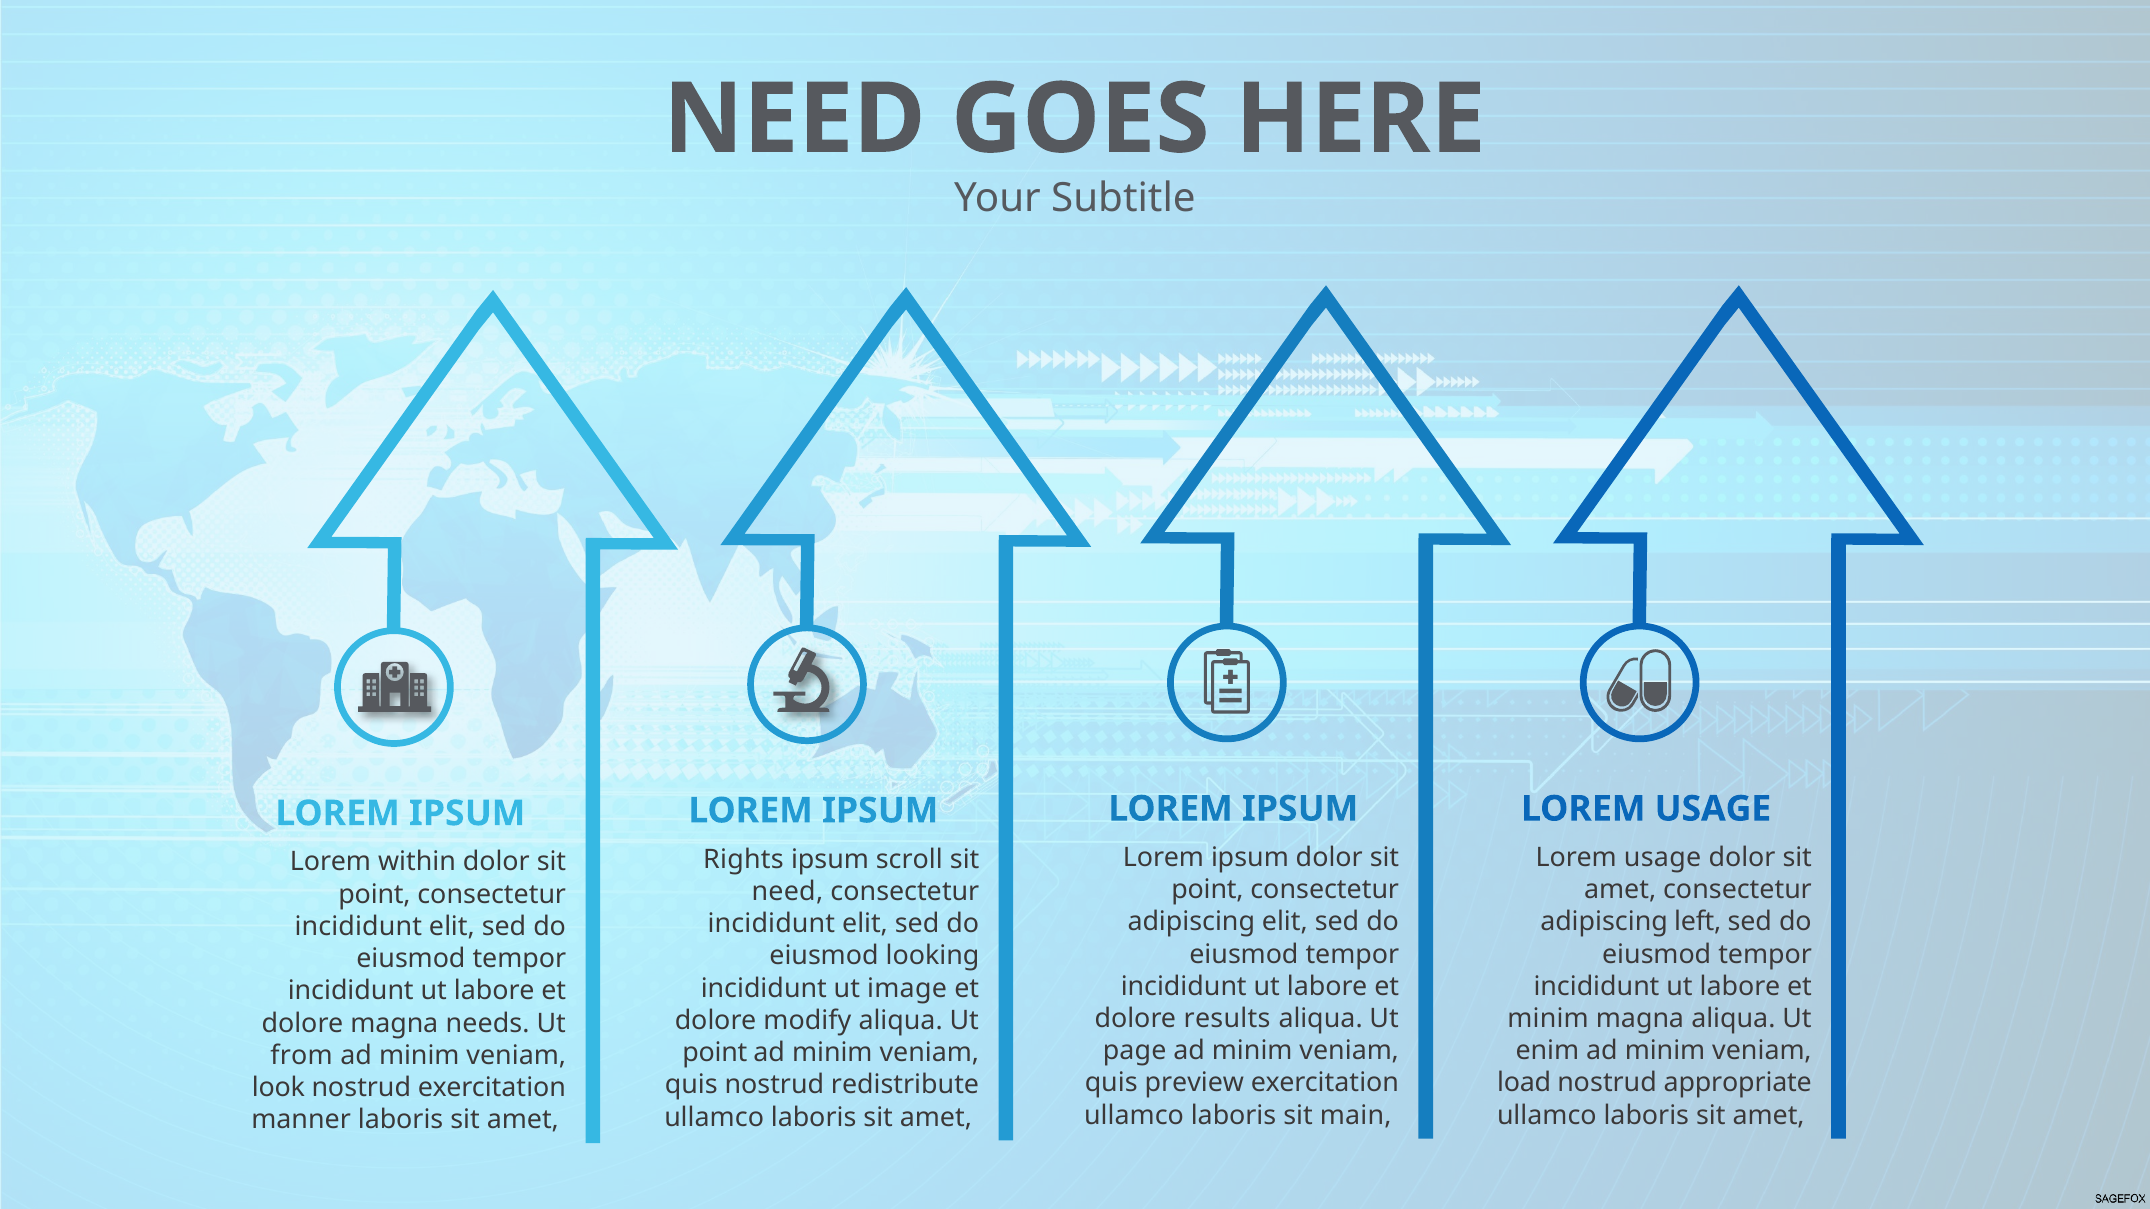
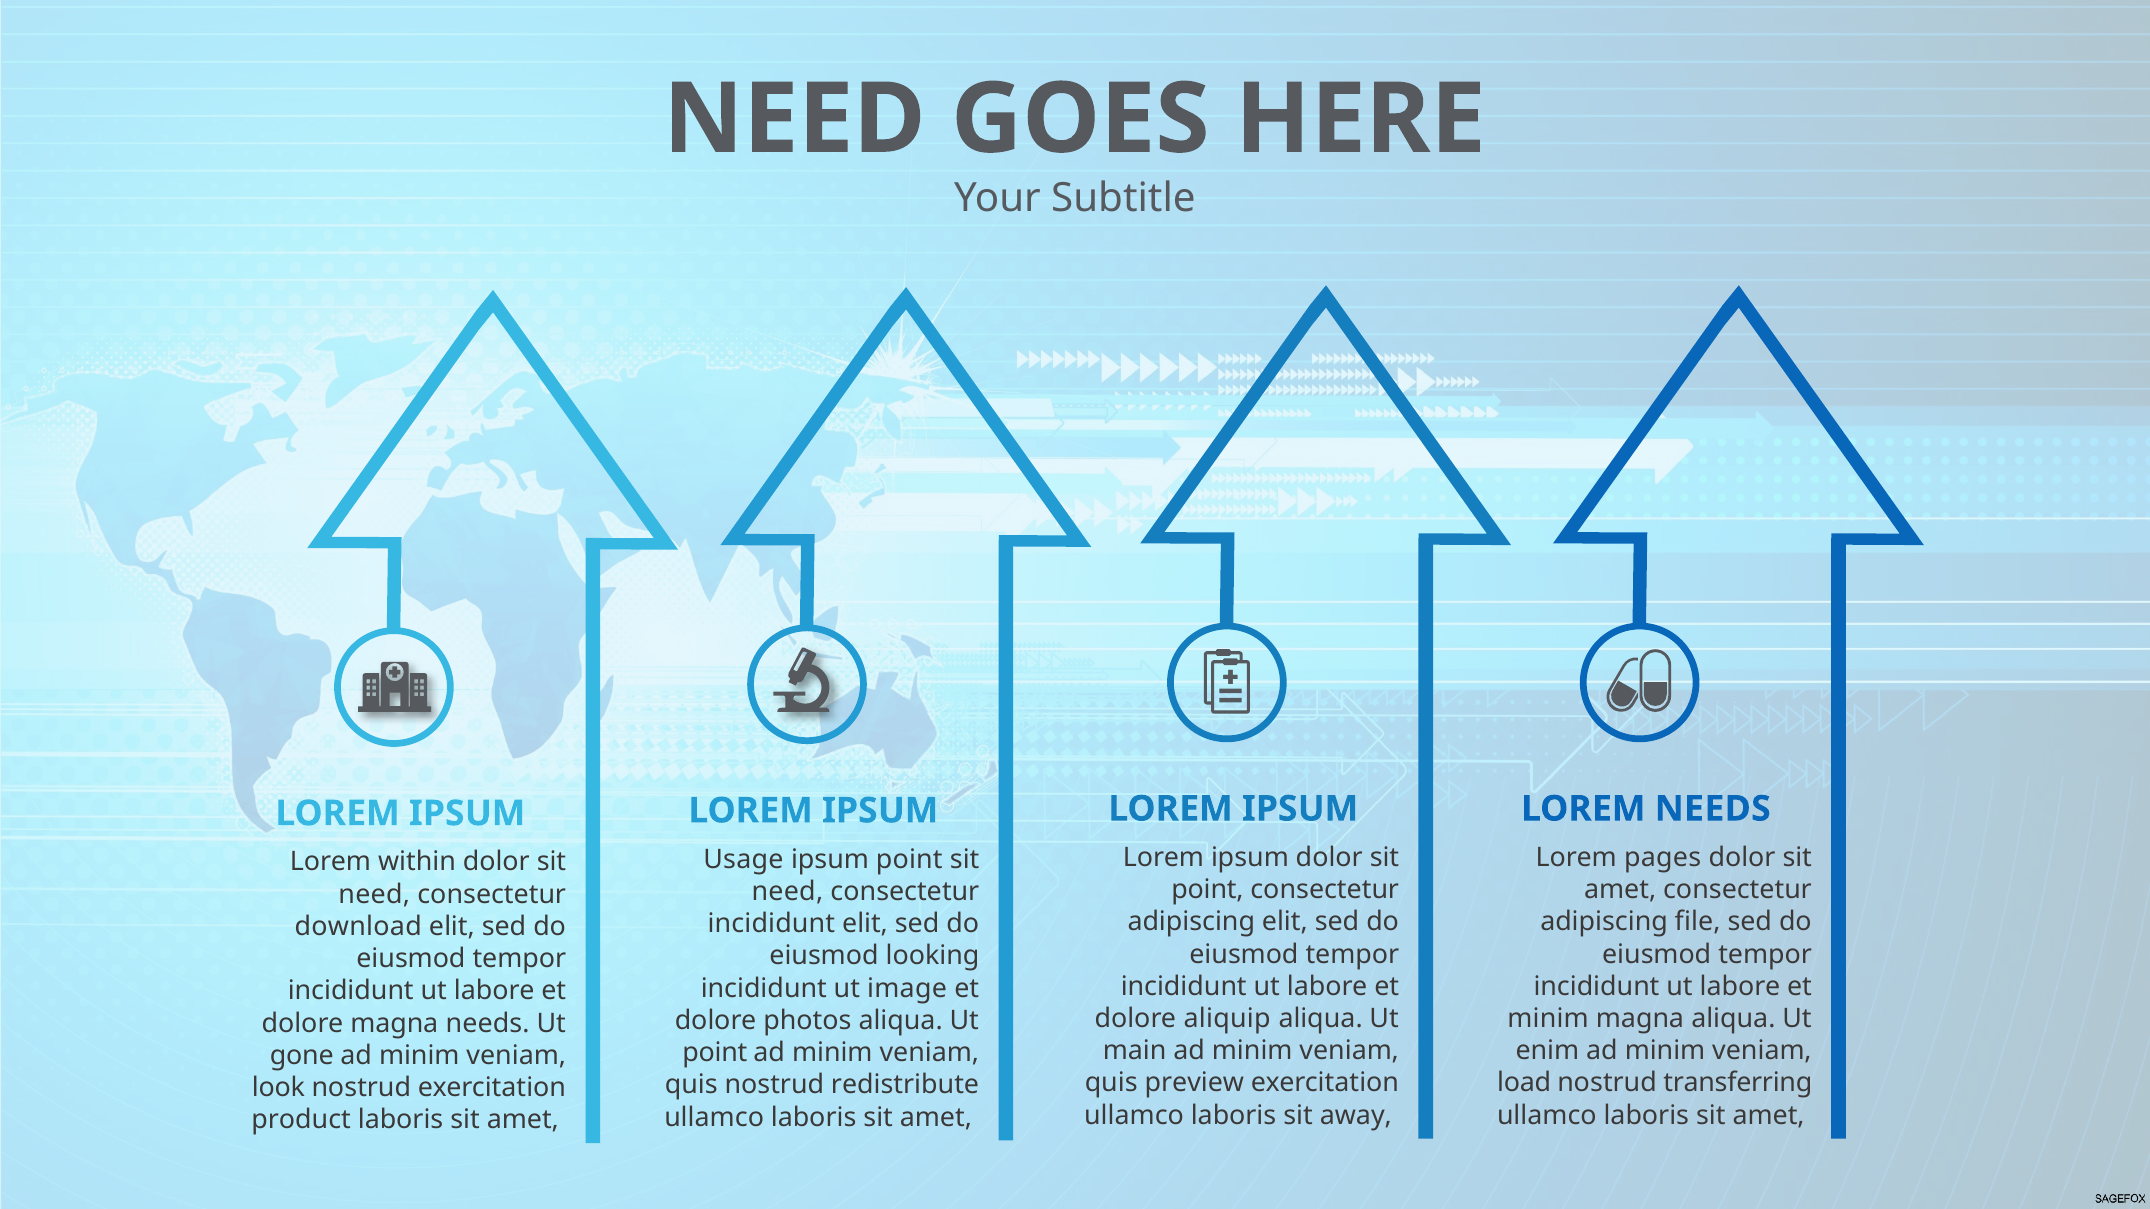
USAGE at (1713, 809): USAGE -> NEEDS
usage at (1663, 858): usage -> pages
Rights: Rights -> Usage
ipsum scroll: scroll -> point
point at (375, 895): point -> need
left: left -> file
incididunt at (358, 927): incididunt -> download
results: results -> aliquip
modify: modify -> photos
page: page -> main
from: from -> gone
appropriate: appropriate -> transferring
main: main -> away
manner: manner -> product
